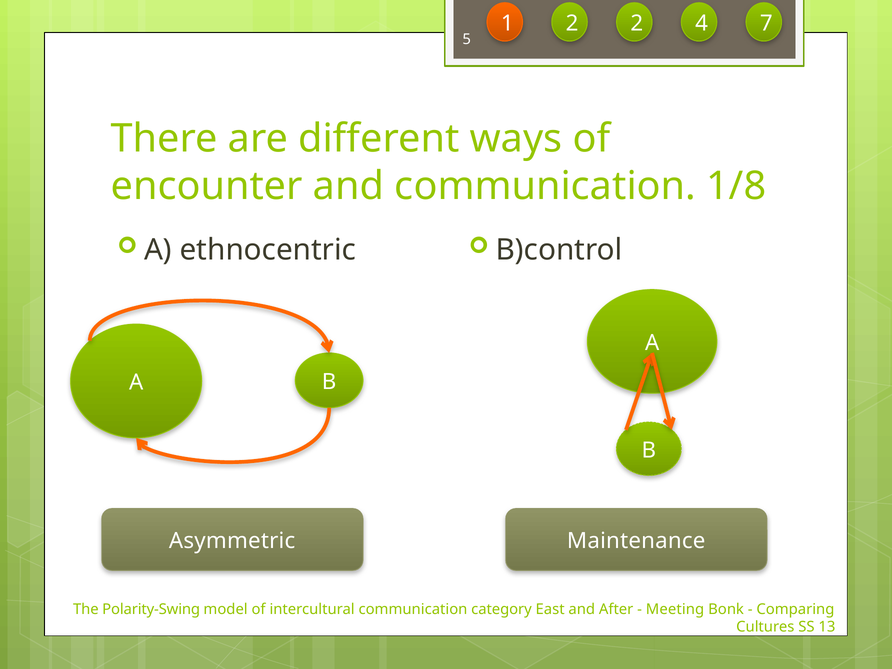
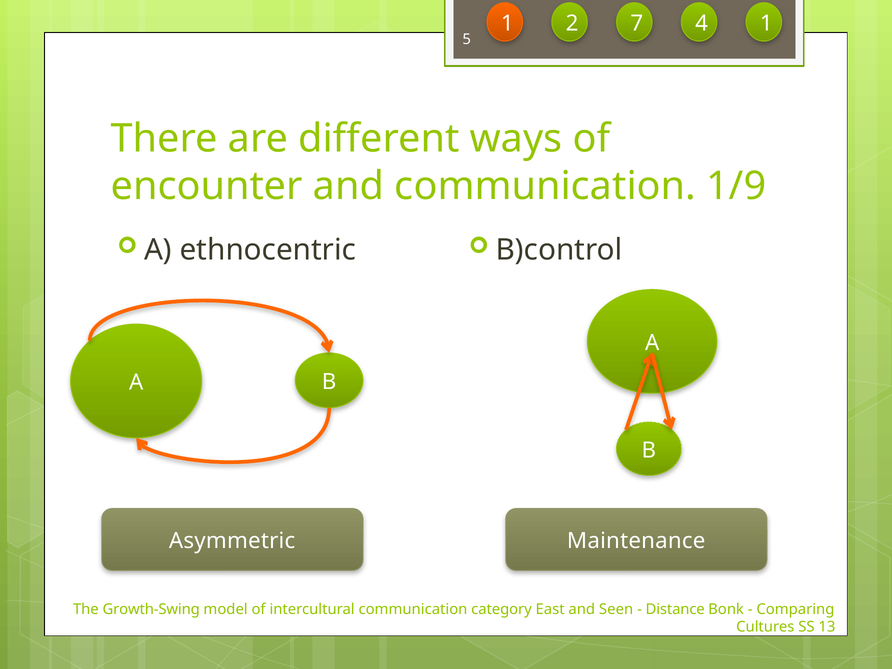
2 2: 2 -> 7
4 7: 7 -> 1
1/8: 1/8 -> 1/9
Polarity-Swing: Polarity-Swing -> Growth-Swing
After: After -> Seen
Meeting: Meeting -> Distance
